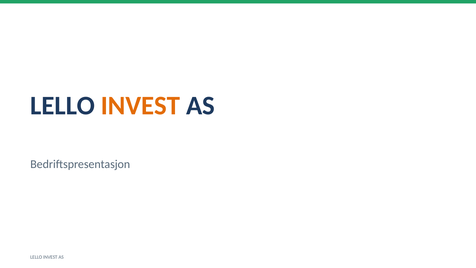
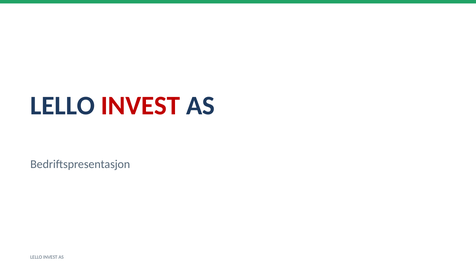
INVEST at (141, 106) colour: orange -> red
